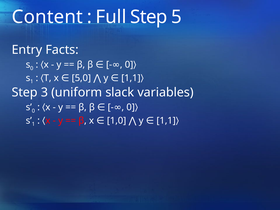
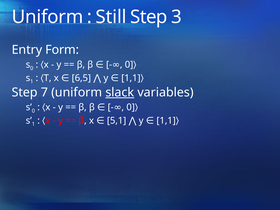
Content at (47, 17): Content -> Uniform
Full: Full -> Still
5: 5 -> 3
Facts: Facts -> Form
5,0: 5,0 -> 6,5
3: 3 -> 7
slack underline: none -> present
1,0: 1,0 -> 5,1
